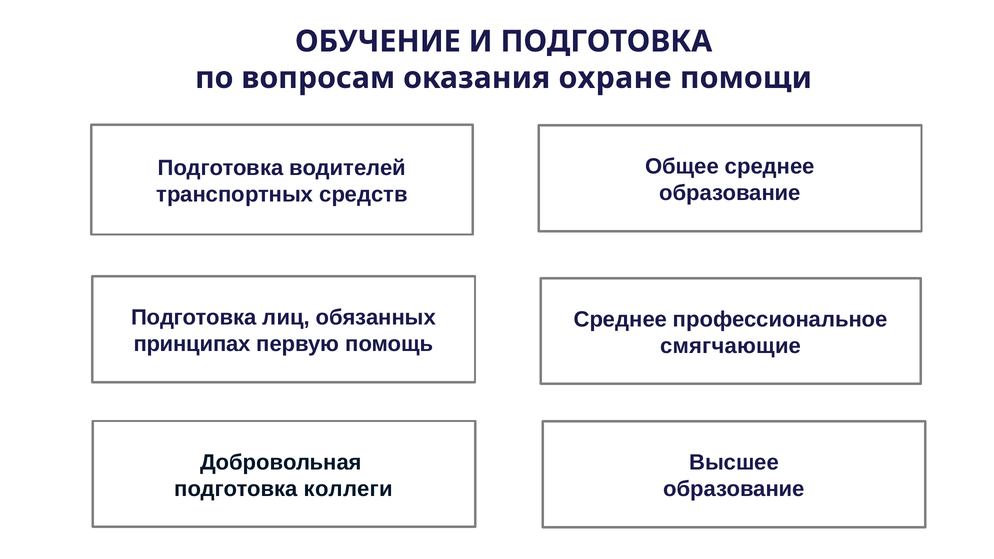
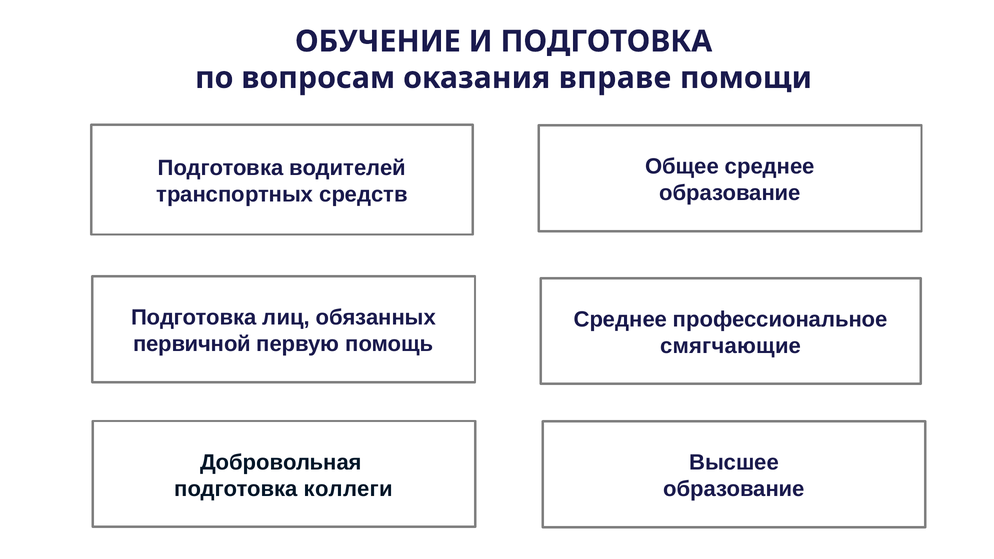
охране: охране -> вправе
принципах: принципах -> первичной
